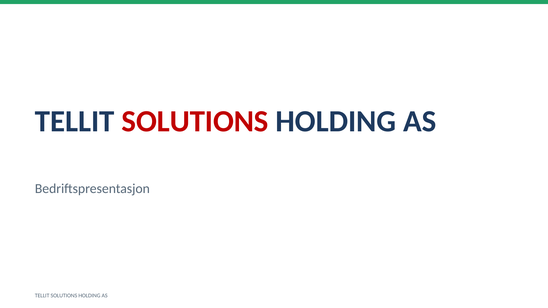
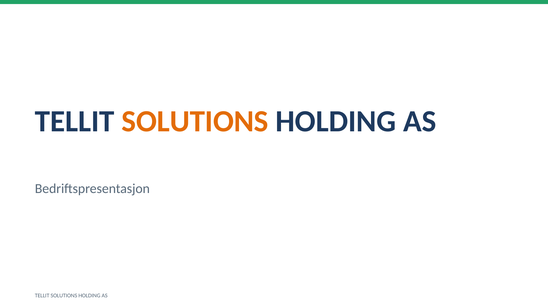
SOLUTIONS at (195, 122) colour: red -> orange
